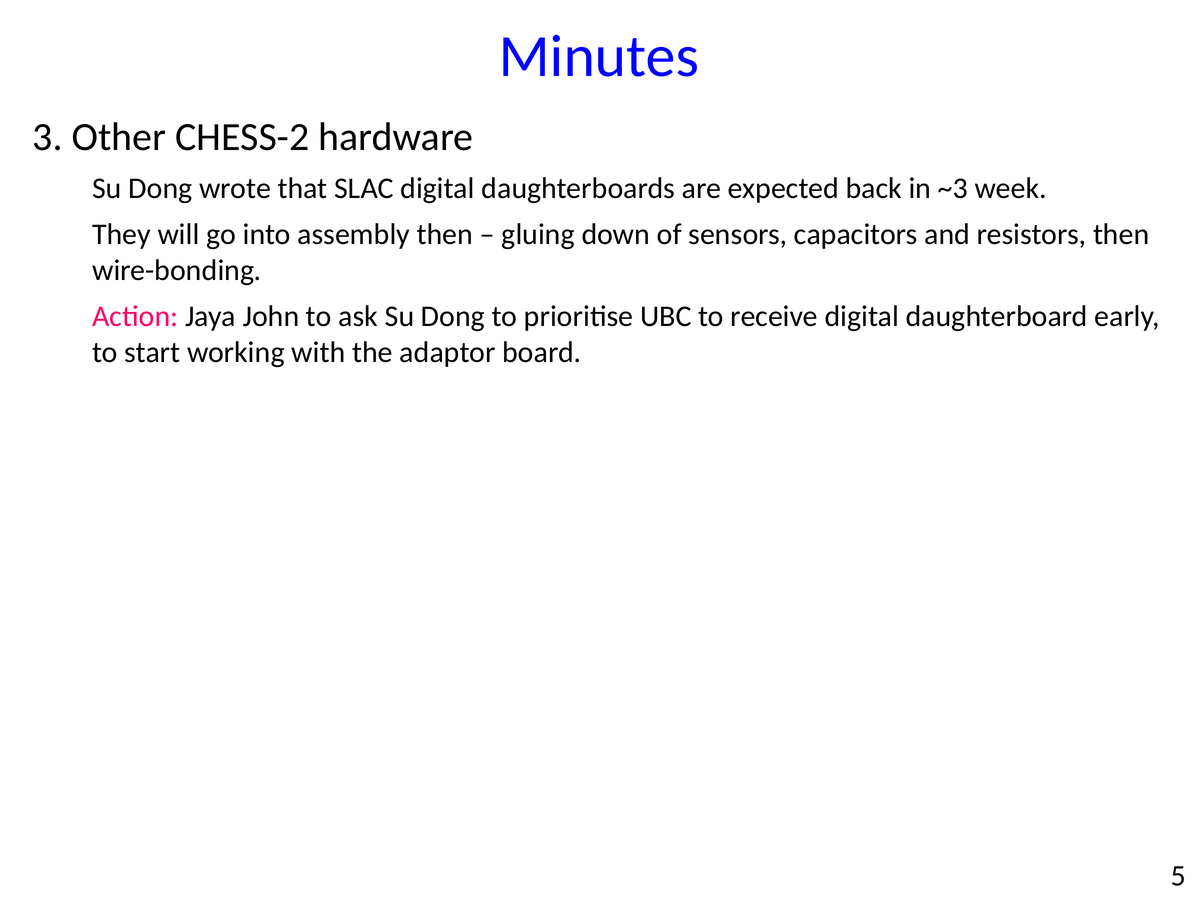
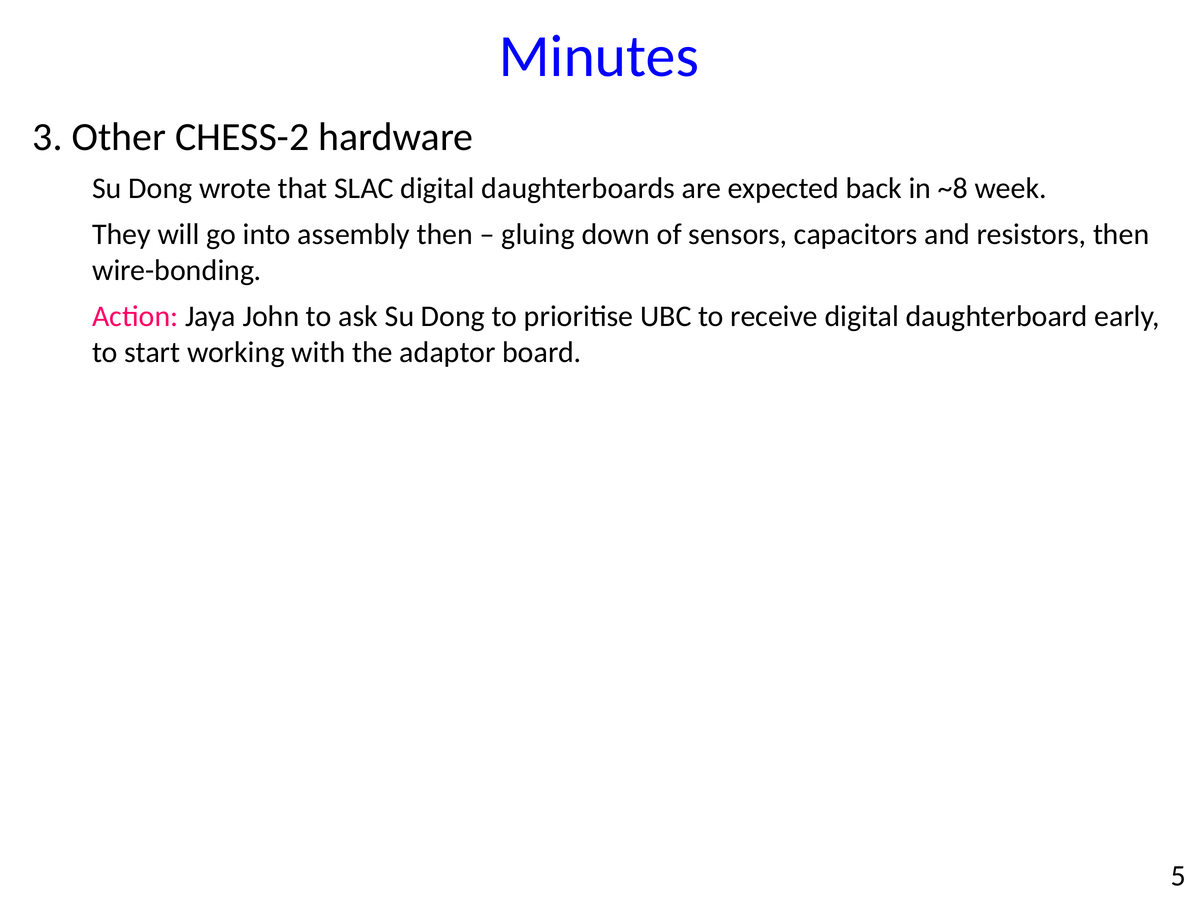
~3: ~3 -> ~8
